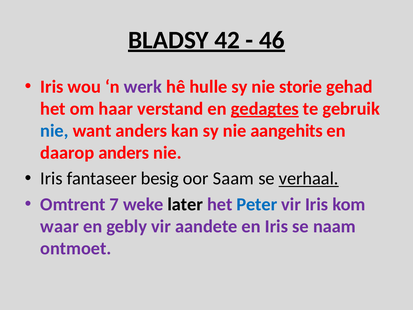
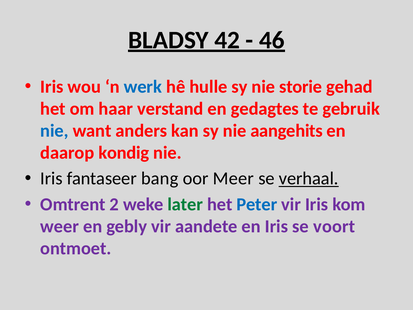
werk colour: purple -> blue
gedagtes underline: present -> none
daarop anders: anders -> kondig
besig: besig -> bang
Saam: Saam -> Meer
7: 7 -> 2
later colour: black -> green
waar: waar -> weer
naam: naam -> voort
